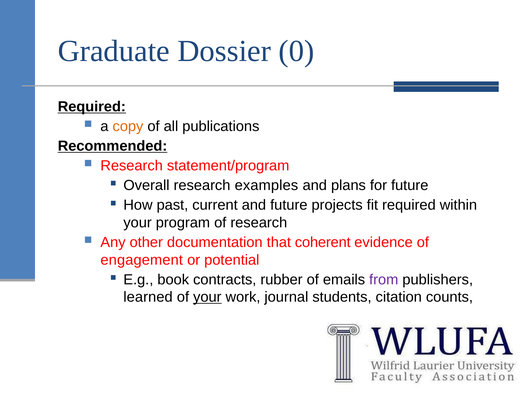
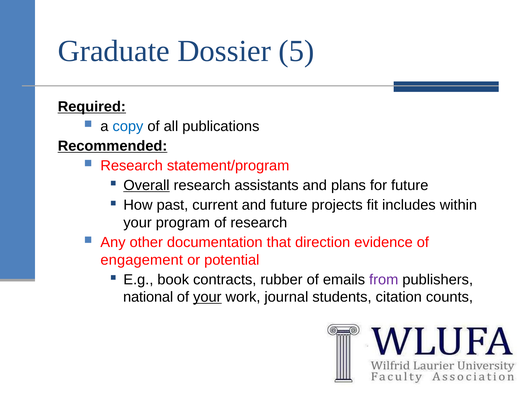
0: 0 -> 5
copy colour: orange -> blue
Overall underline: none -> present
examples: examples -> assistants
fit required: required -> includes
coherent: coherent -> direction
learned: learned -> national
